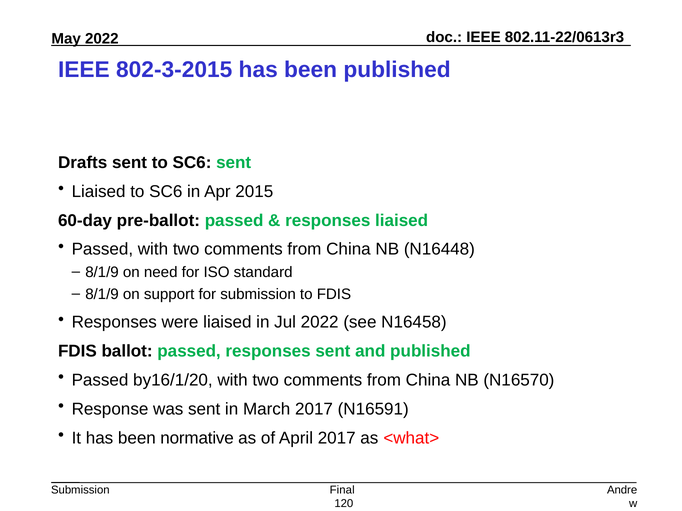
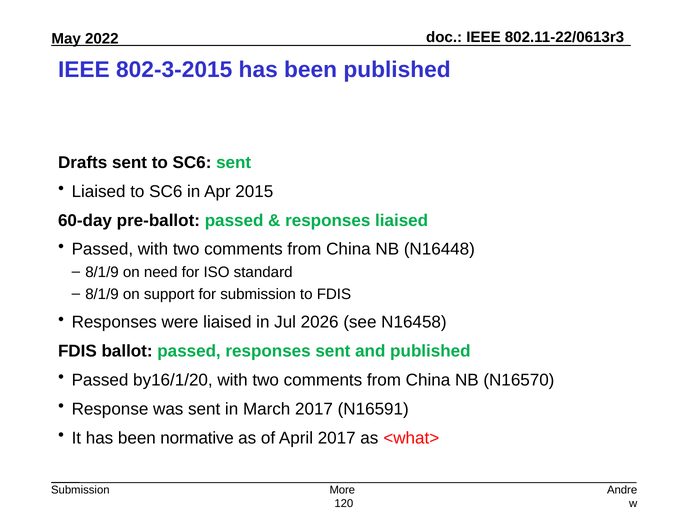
Jul 2022: 2022 -> 2026
Final: Final -> More
